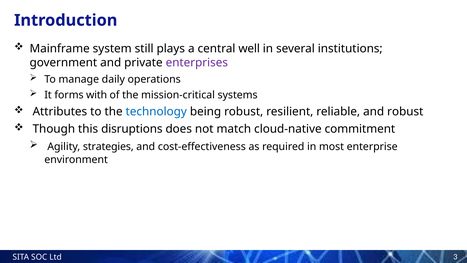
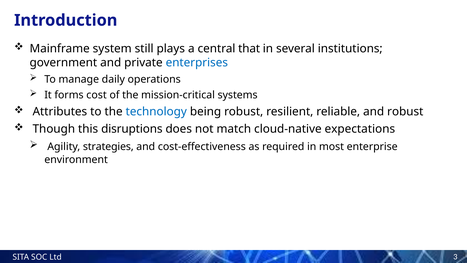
well: well -> that
enterprises colour: purple -> blue
with: with -> cost
commitment: commitment -> expectations
